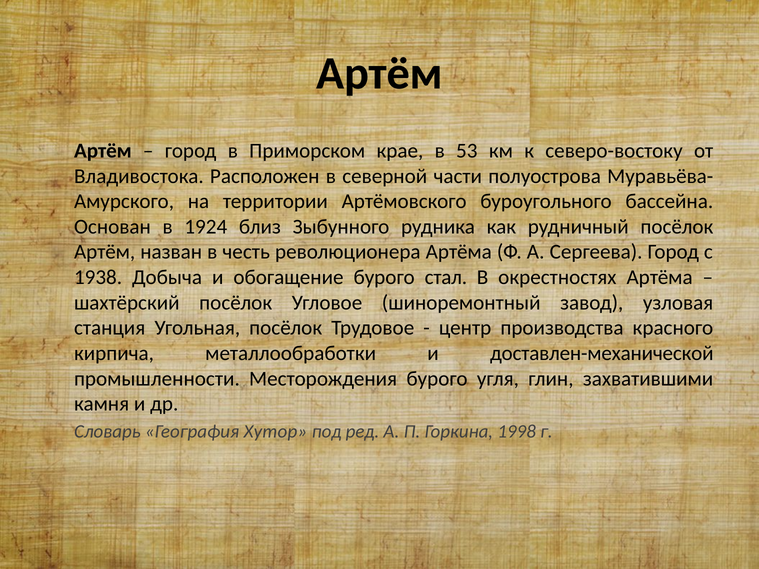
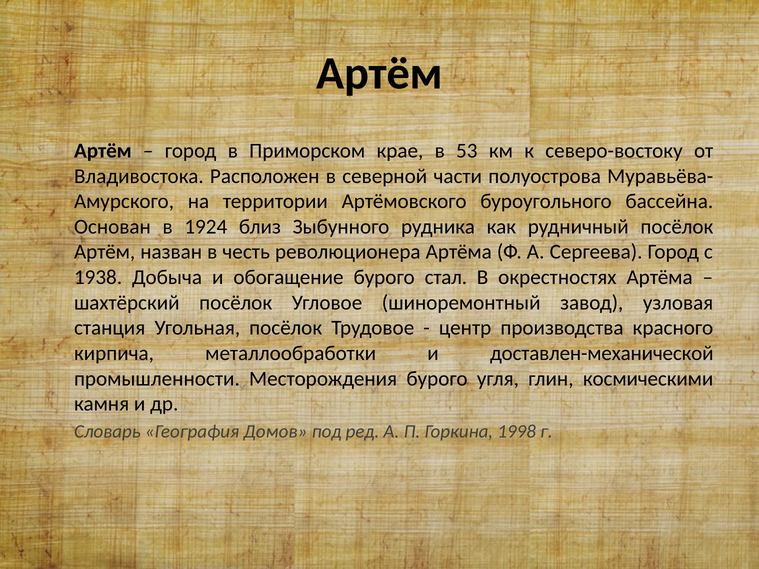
захватившими: захватившими -> космическими
Хутор: Хутор -> Домов
